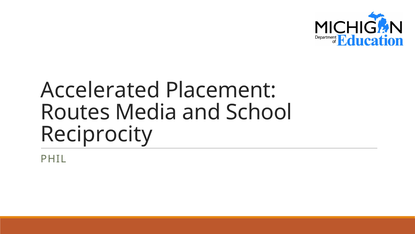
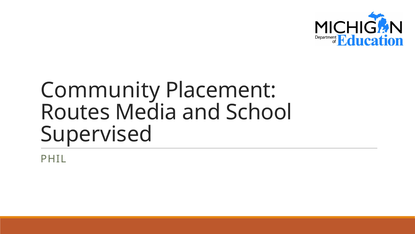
Accelerated: Accelerated -> Community
Reciprocity: Reciprocity -> Supervised
